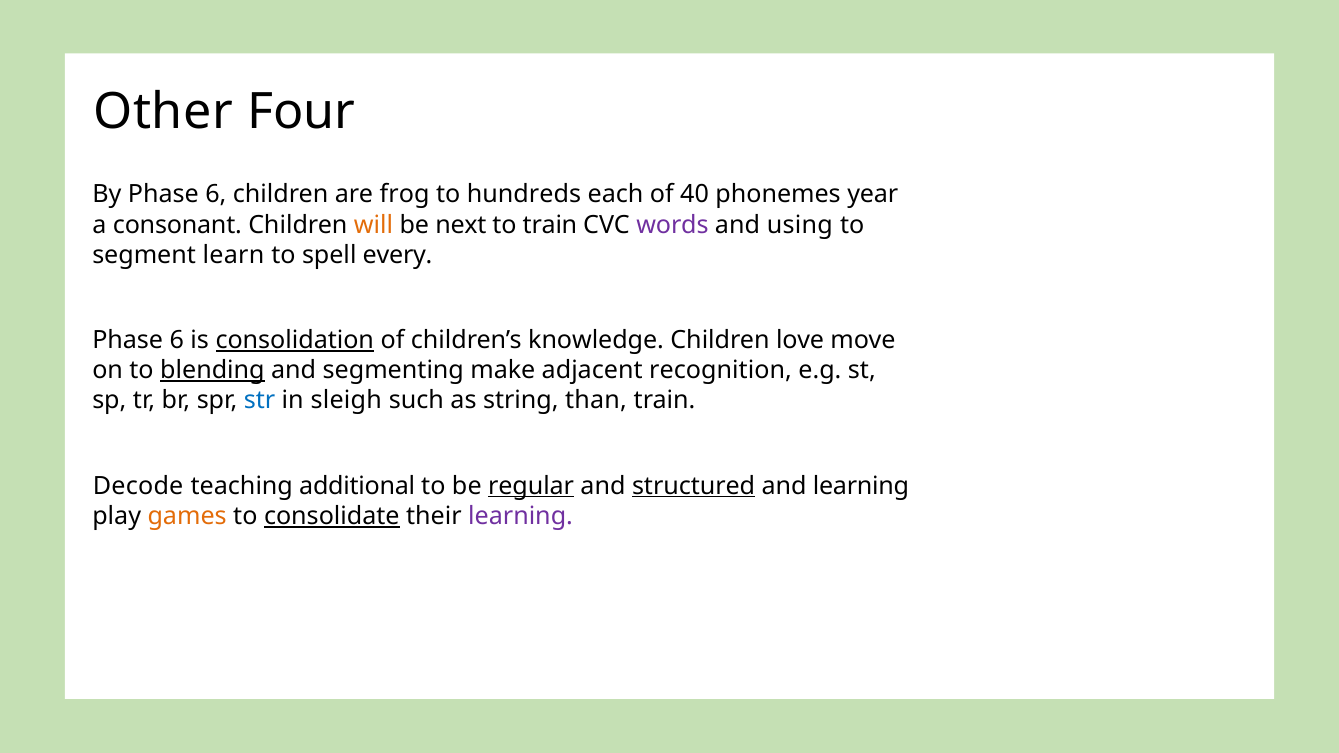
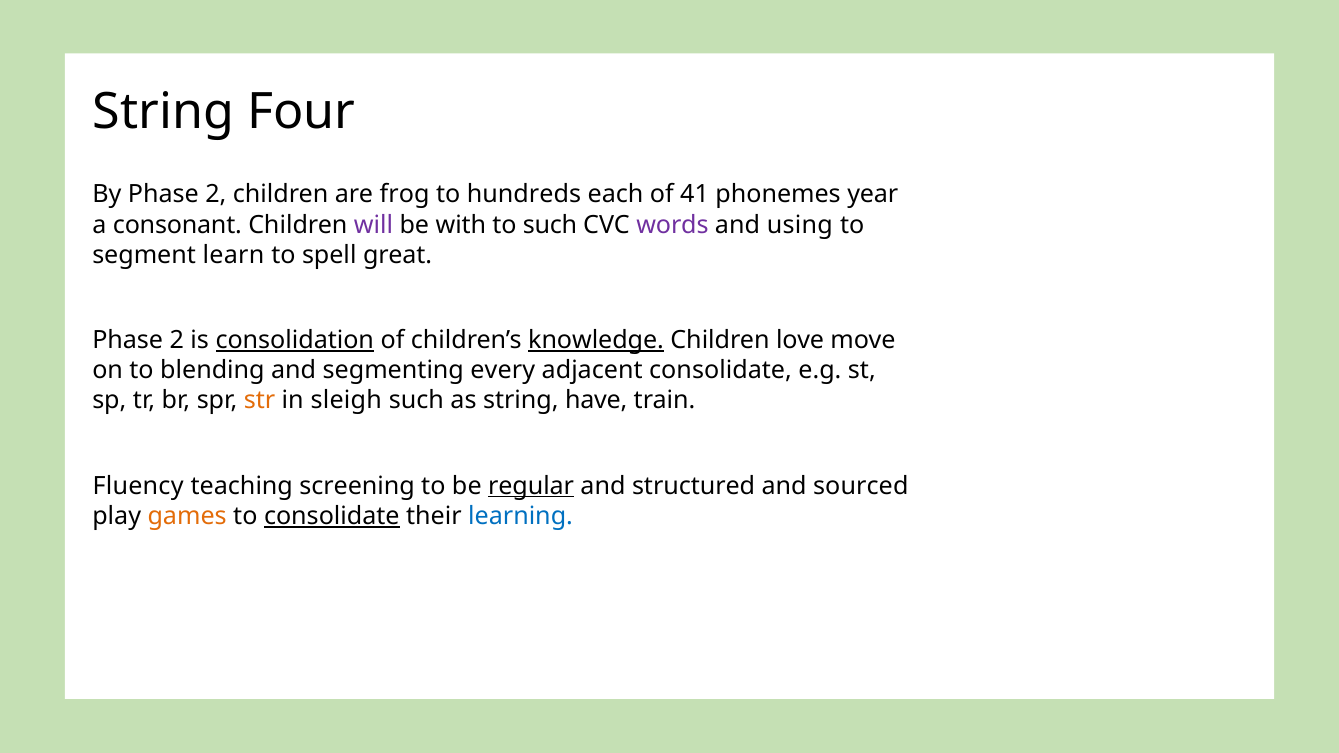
Other at (163, 111): Other -> String
By Phase 6: 6 -> 2
40: 40 -> 41
will colour: orange -> purple
next: next -> with
to train: train -> such
every: every -> great
6 at (177, 340): 6 -> 2
knowledge underline: none -> present
blending underline: present -> none
make: make -> every
adjacent recognition: recognition -> consolidate
str colour: blue -> orange
than: than -> have
Decode: Decode -> Fluency
additional: additional -> screening
structured underline: present -> none
and learning: learning -> sourced
learning at (521, 516) colour: purple -> blue
